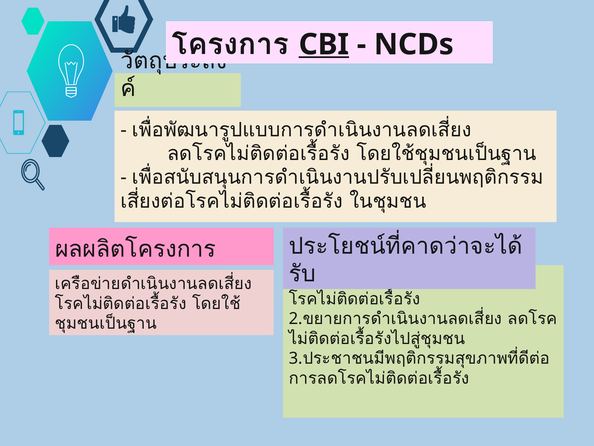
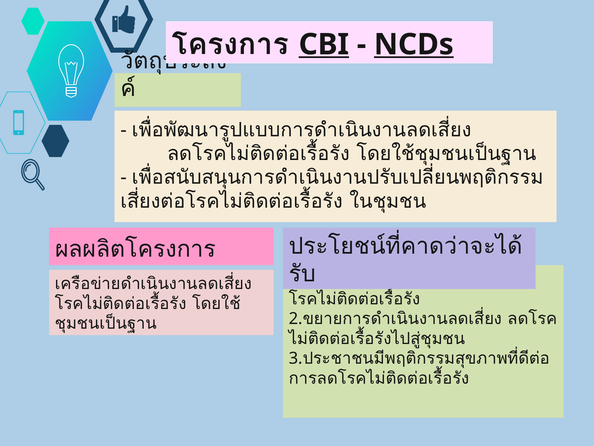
NCDs underline: none -> present
